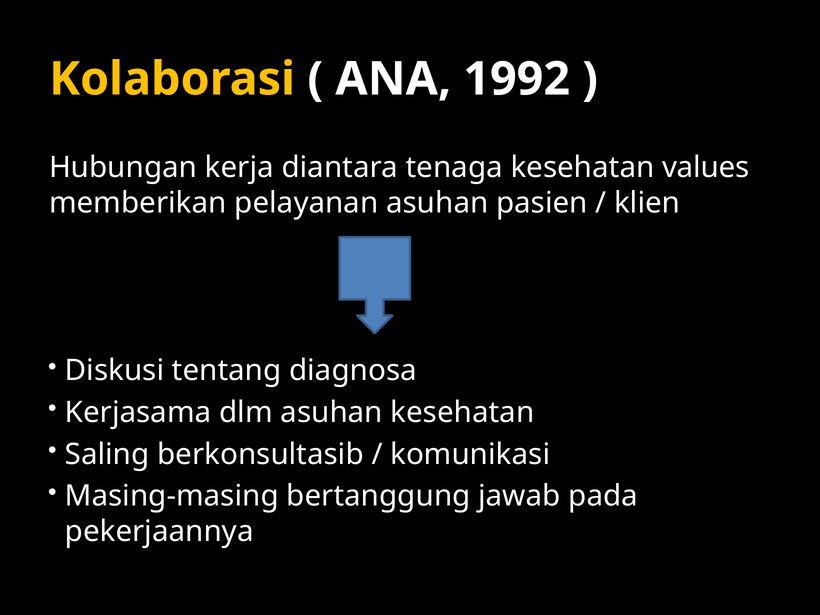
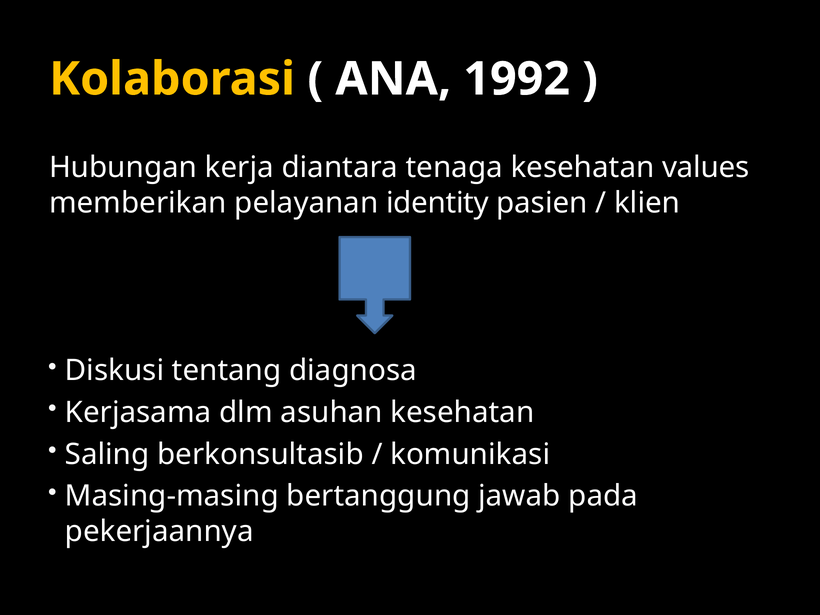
pelayanan asuhan: asuhan -> identity
